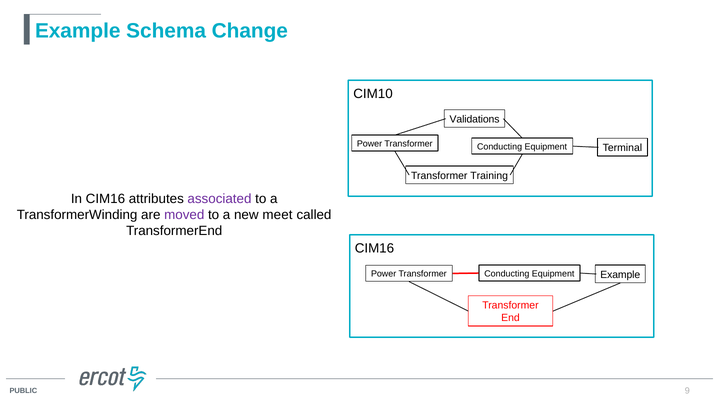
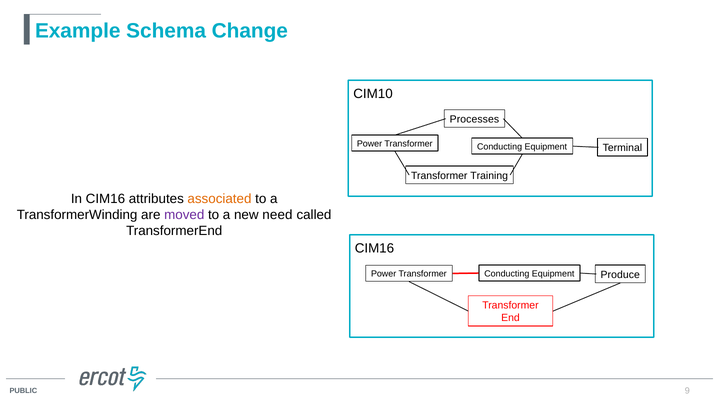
Validations: Validations -> Processes
associated colour: purple -> orange
meet: meet -> need
Equipment Example: Example -> Produce
